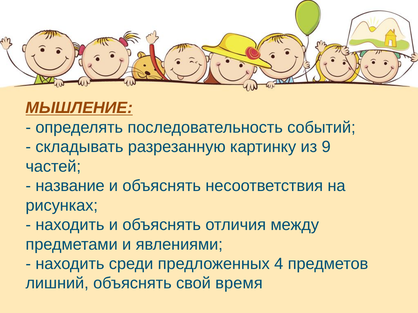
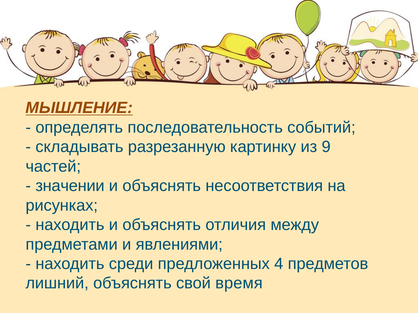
название: название -> значении
